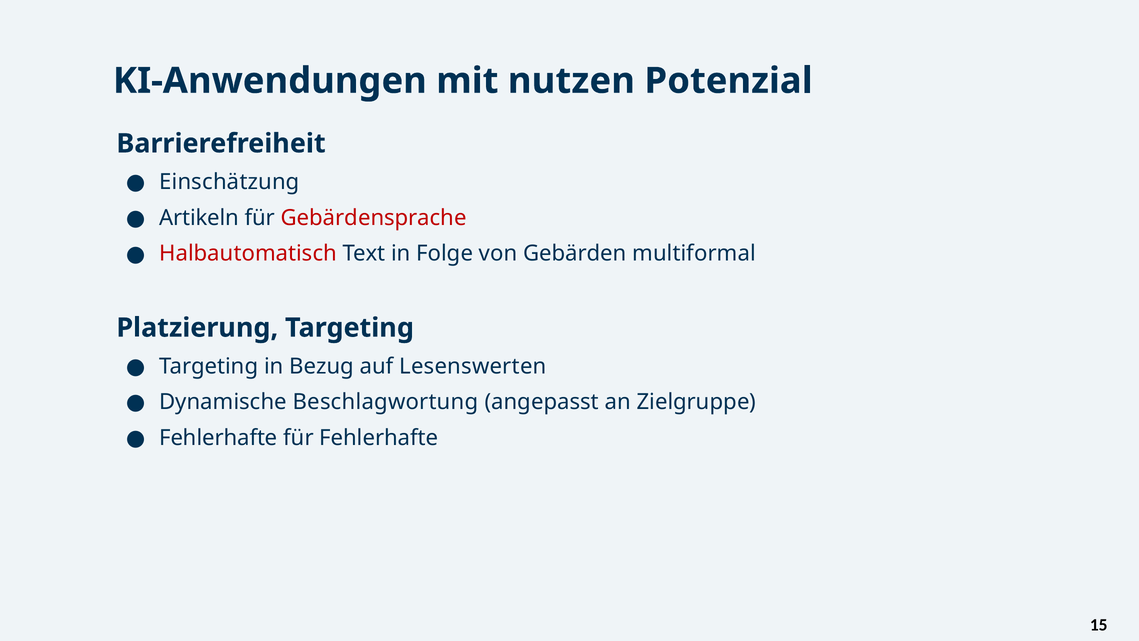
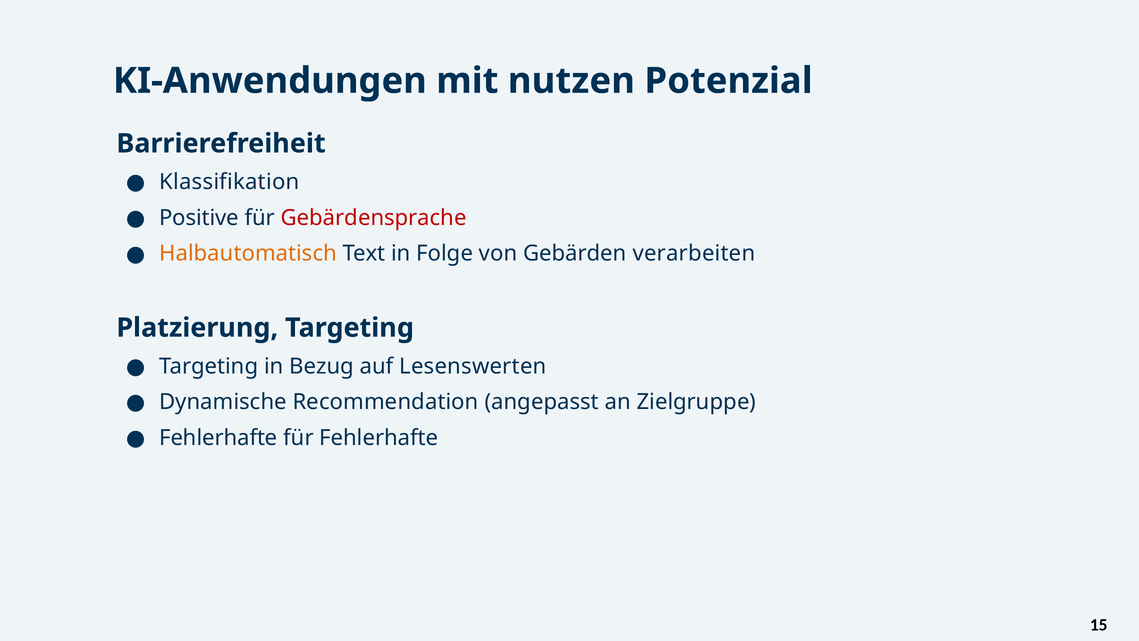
Einschätzung: Einschätzung -> Klassifikation
Artikeln: Artikeln -> Positive
Halbautomatisch colour: red -> orange
multiformal: multiformal -> verarbeiten
Beschlagwortung: Beschlagwortung -> Recommendation
